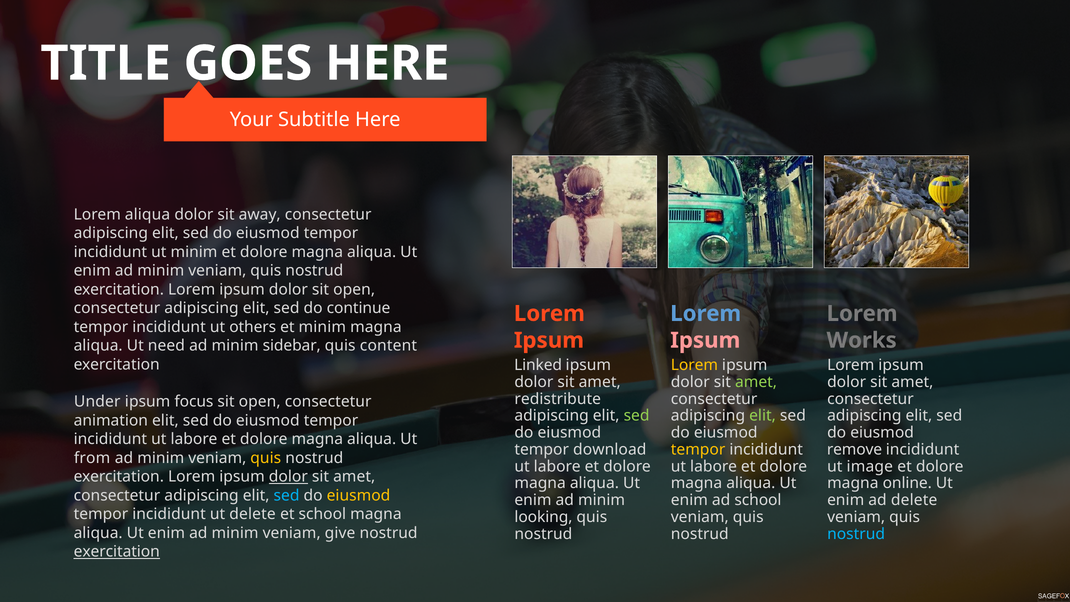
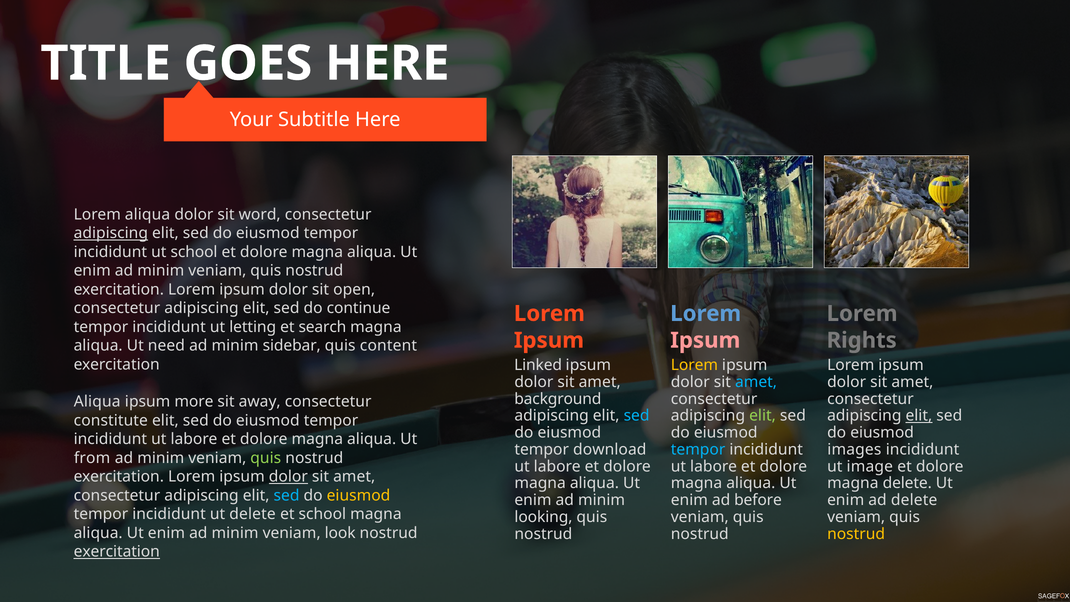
away: away -> word
adipiscing at (111, 233) underline: none -> present
ut minim: minim -> school
others: others -> letting
et minim: minim -> search
Works: Works -> Rights
amet at (756, 382) colour: light green -> light blue
redistribute: redistribute -> background
Under at (97, 402): Under -> Aliqua
focus: focus -> more
open at (260, 402): open -> away
sed at (637, 416) colour: light green -> light blue
elit at (919, 416) underline: none -> present
animation: animation -> constitute
tempor at (698, 449) colour: yellow -> light blue
remove: remove -> images
quis at (266, 458) colour: yellow -> light green
magna online: online -> delete
ad school: school -> before
give: give -> look
nostrud at (856, 534) colour: light blue -> yellow
